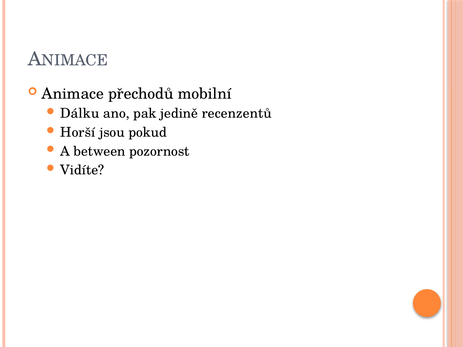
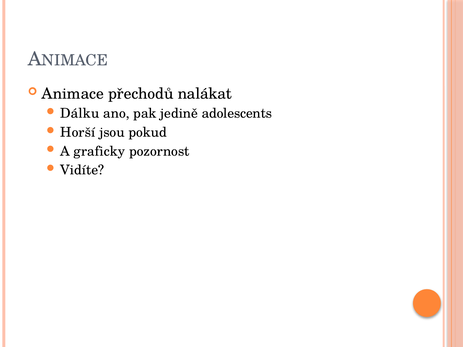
mobilní: mobilní -> nalákat
recenzentů: recenzentů -> adolescents
between: between -> graficky
